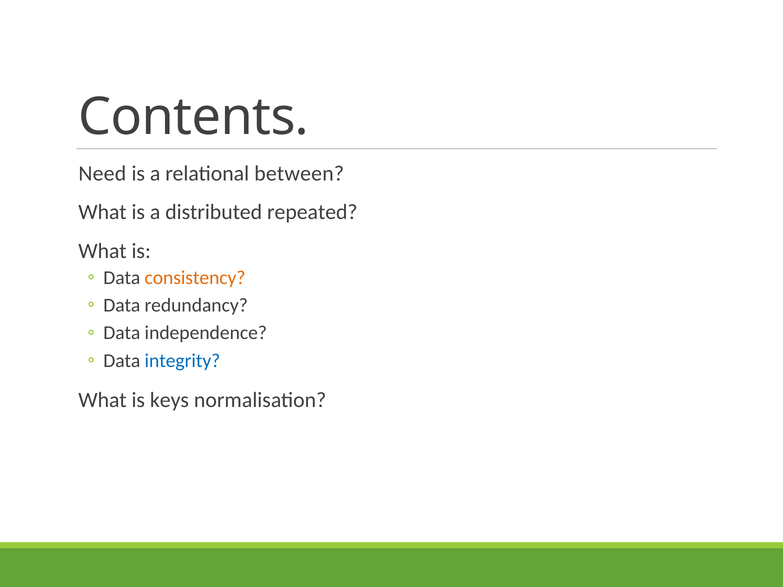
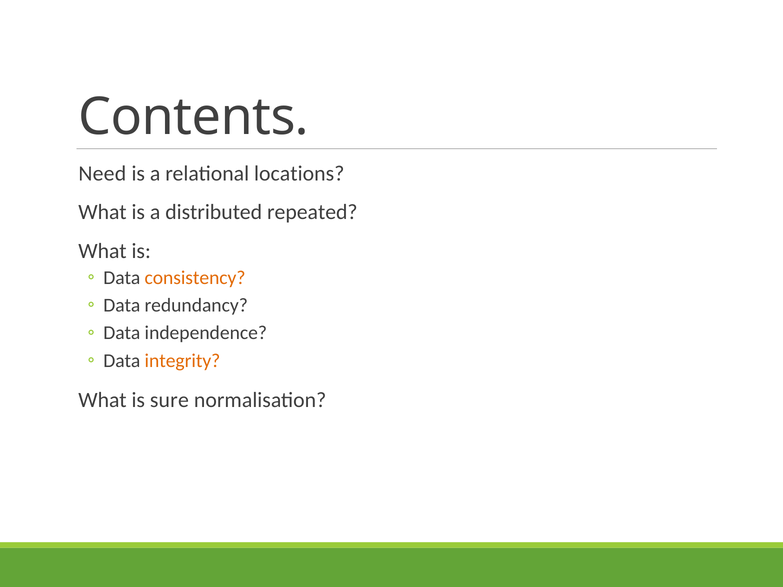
between: between -> locations
integrity colour: blue -> orange
keys: keys -> sure
